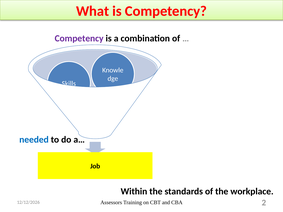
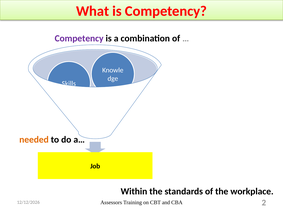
needed colour: blue -> orange
